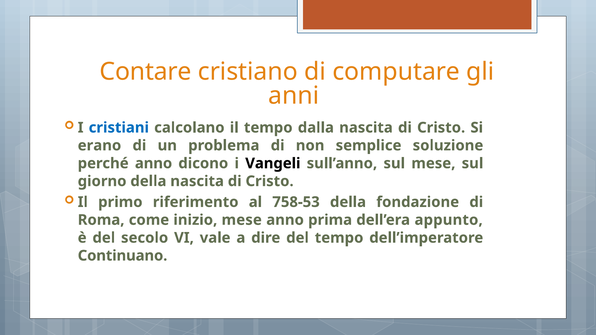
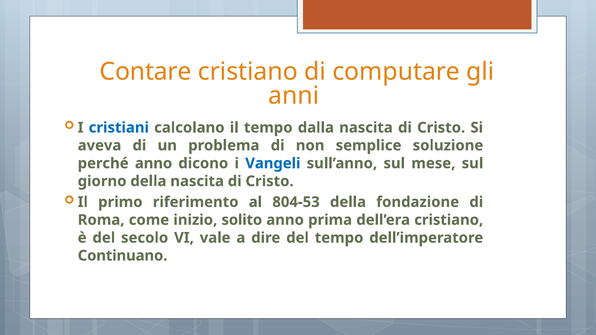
erano: erano -> aveva
Vangeli colour: black -> blue
758-53: 758-53 -> 804-53
inizio mese: mese -> solito
dell’era appunto: appunto -> cristiano
